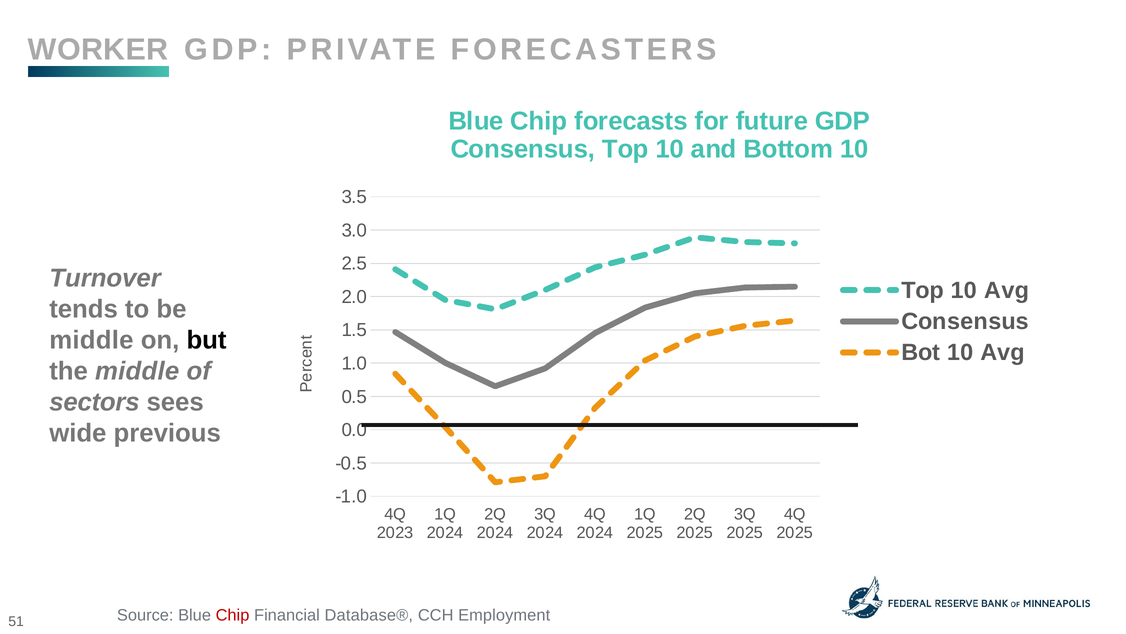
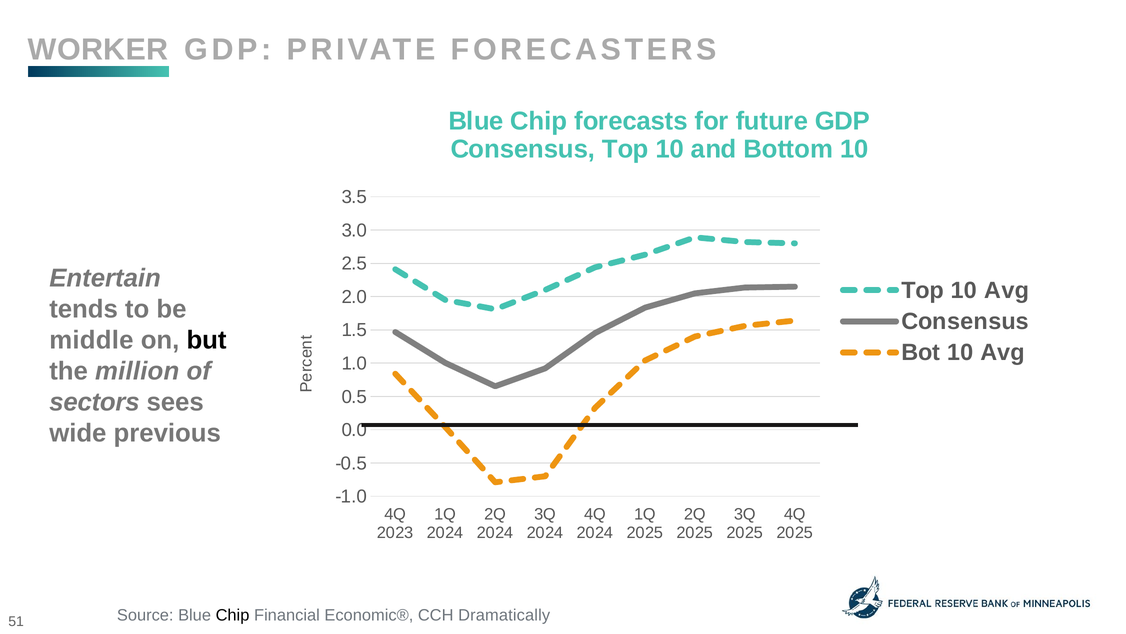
Turnover: Turnover -> Entertain
the middle: middle -> million
Chip at (233, 614) colour: red -> black
Database®: Database® -> Economic®
Employment: Employment -> Dramatically
